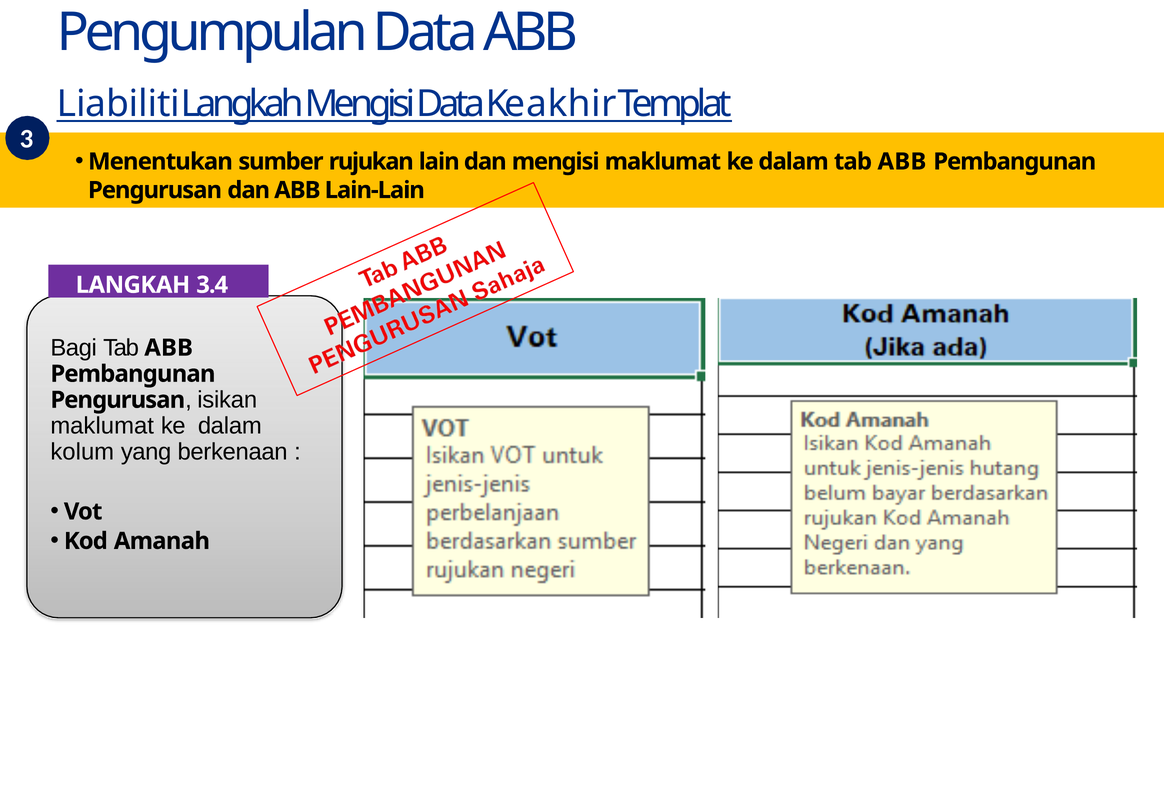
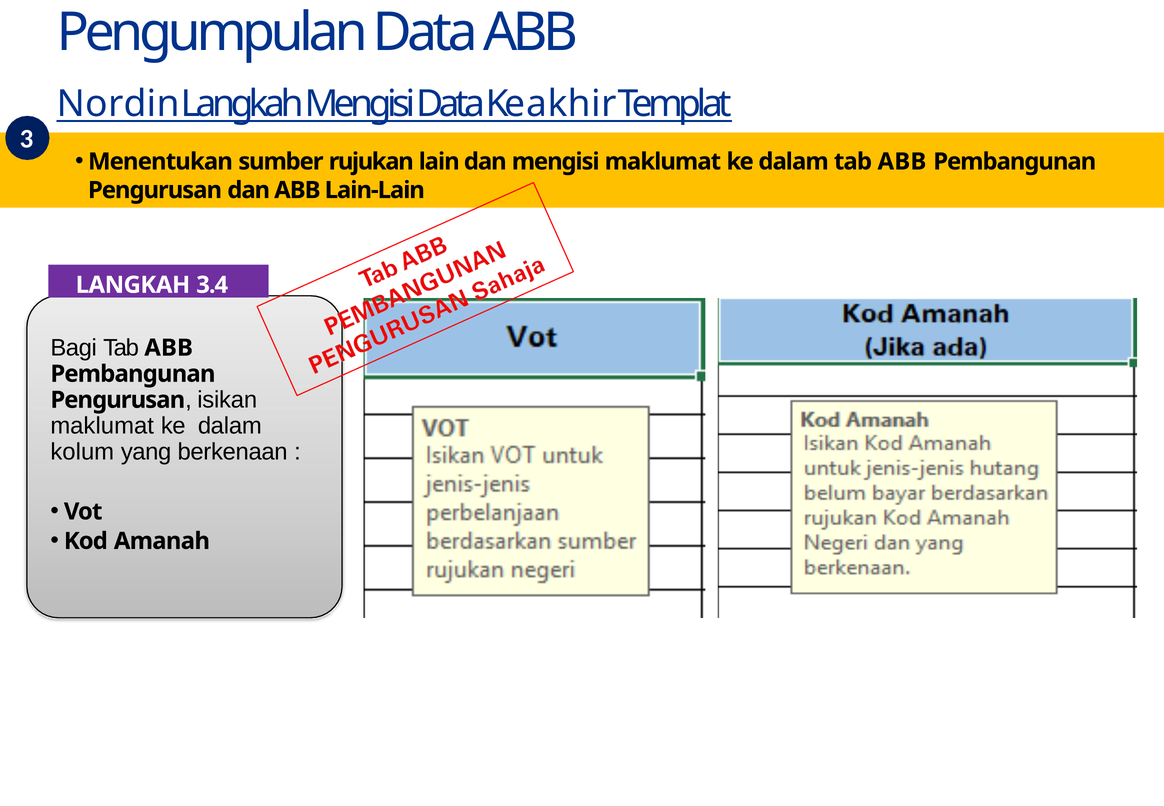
Liabiliti: Liabiliti -> Nordin
